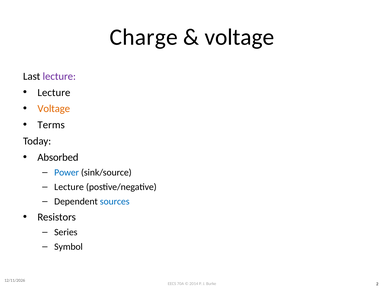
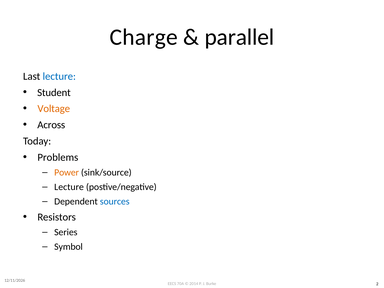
voltage at (239, 37): voltage -> parallel
lecture at (59, 76) colour: purple -> blue
Lecture at (54, 92): Lecture -> Student
Terms: Terms -> Across
Absorbed: Absorbed -> Problems
Power colour: blue -> orange
